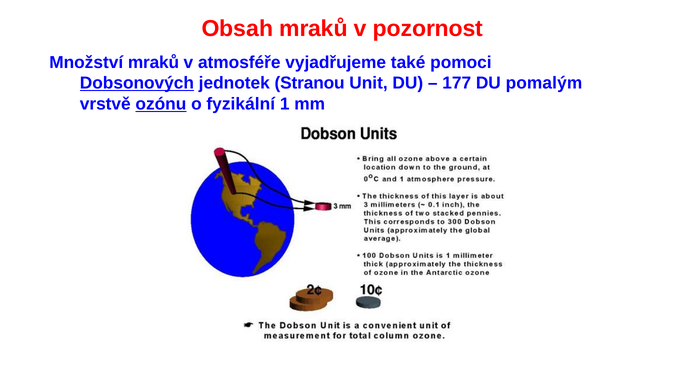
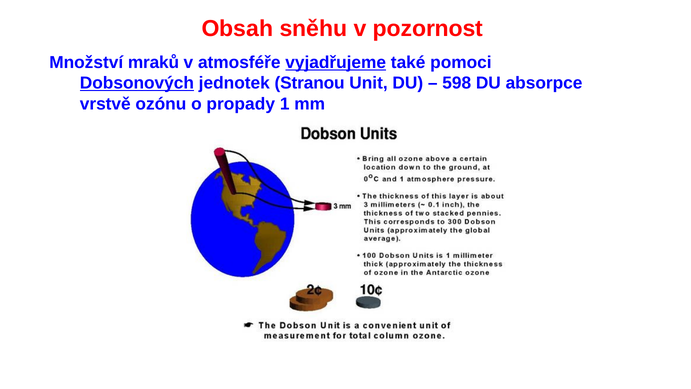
Obsah mraků: mraků -> sněhu
vyjadřujeme underline: none -> present
177: 177 -> 598
pomalým: pomalým -> absorpce
ozónu underline: present -> none
fyzikální: fyzikální -> propady
